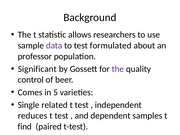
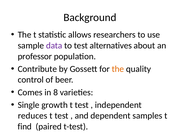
formulated: formulated -> alternatives
Significant: Significant -> Contribute
the at (118, 69) colour: purple -> orange
5: 5 -> 8
related: related -> growth
